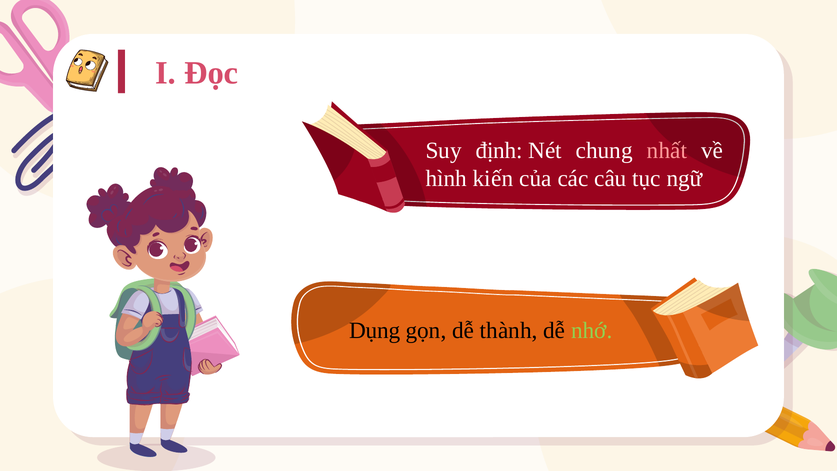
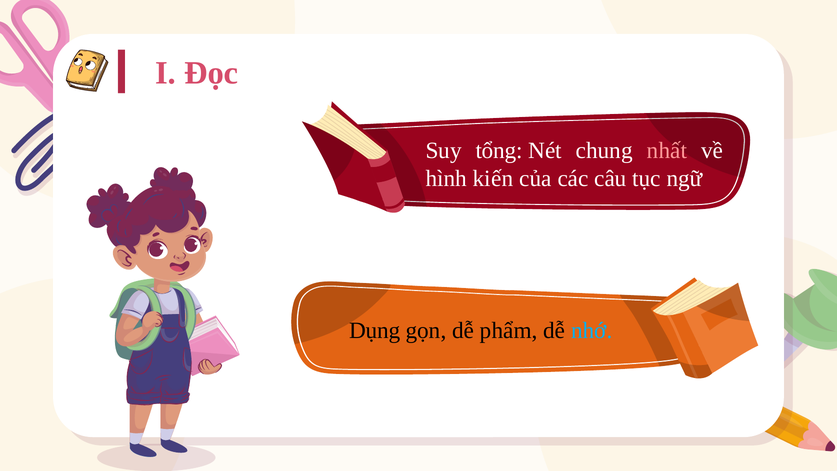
định: định -> tổng
thành: thành -> phẩm
nhớ colour: light green -> light blue
